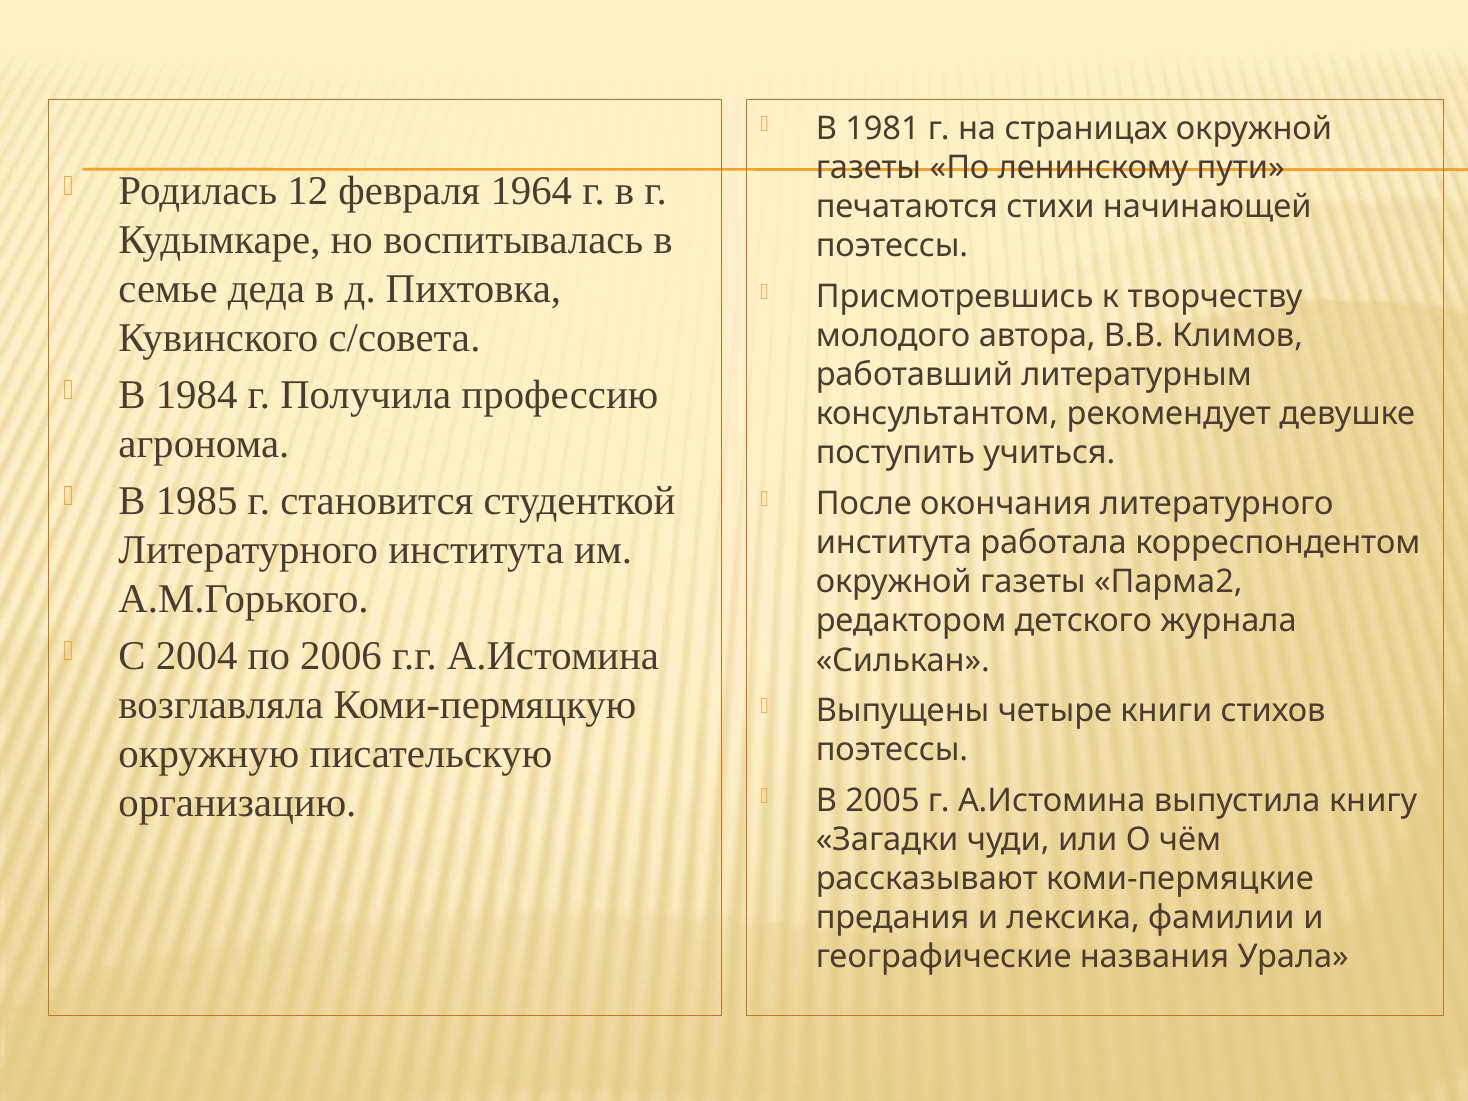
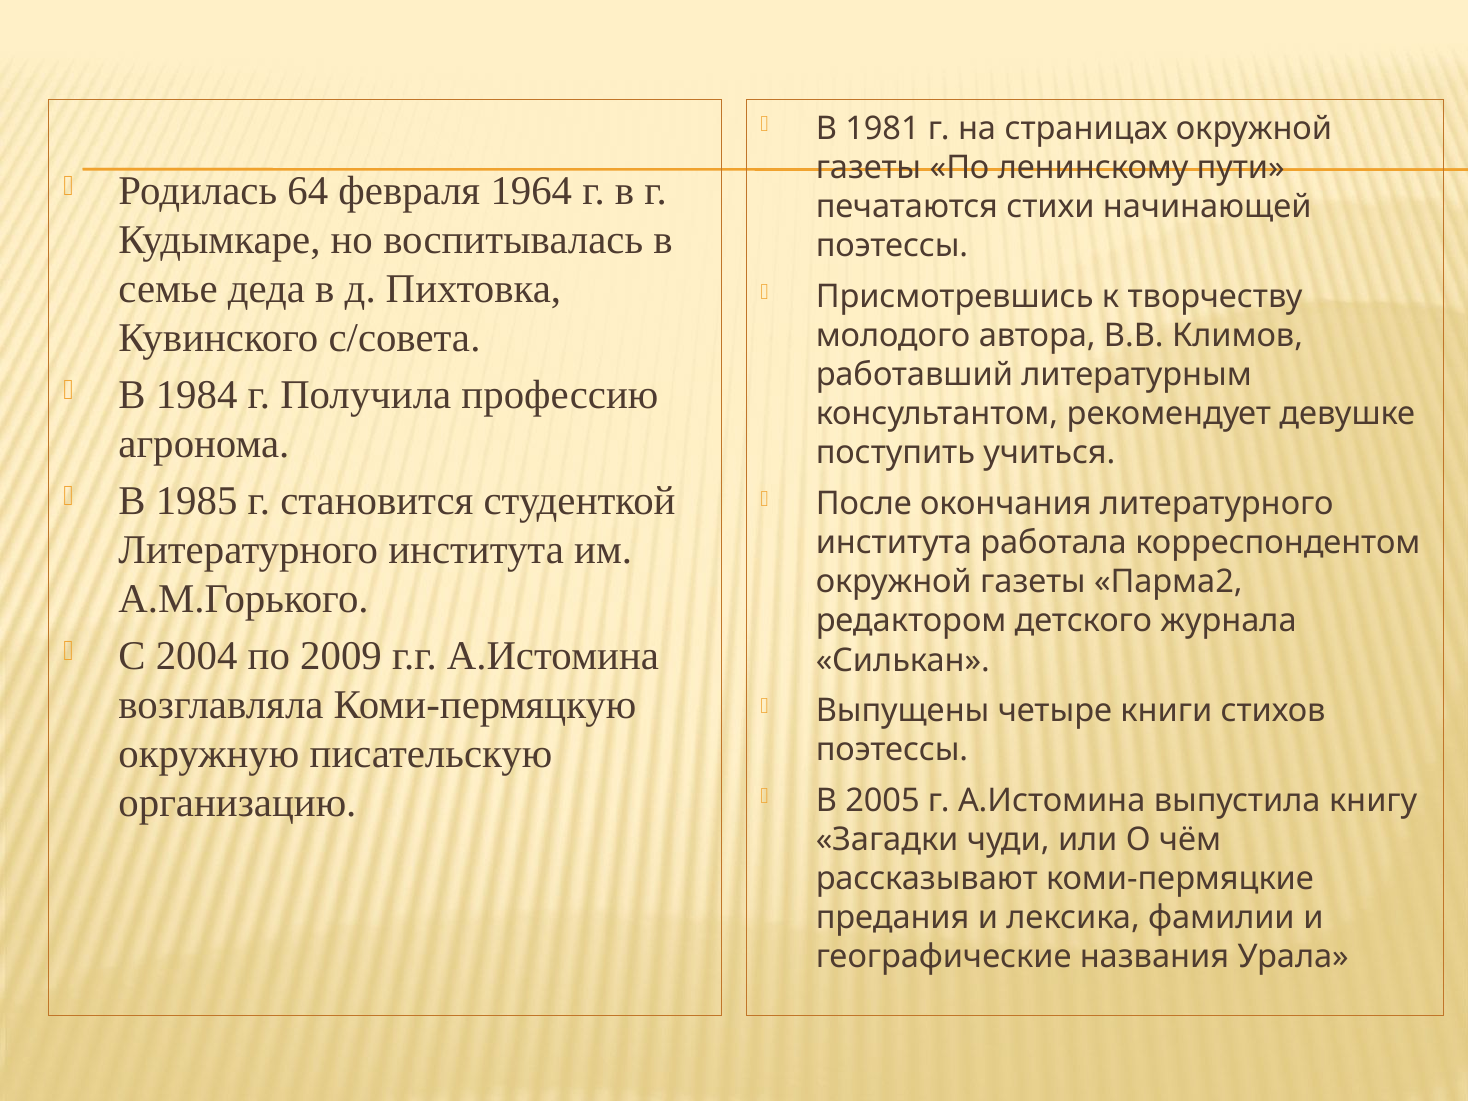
12: 12 -> 64
2006: 2006 -> 2009
